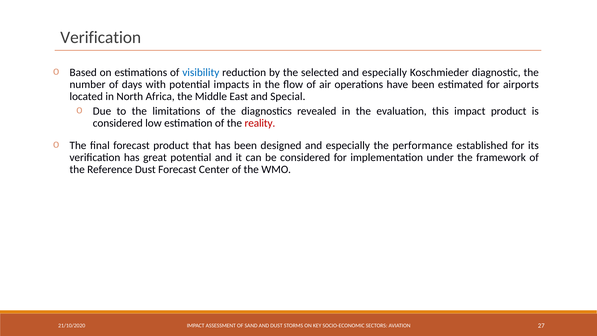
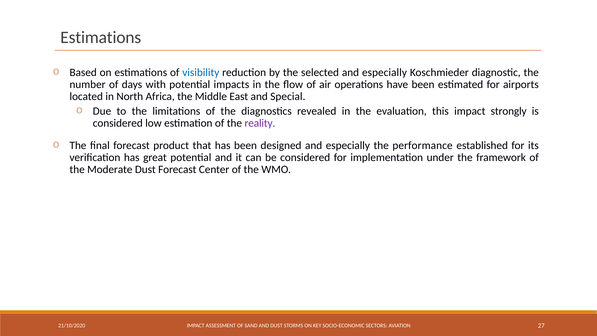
Verification at (101, 37): Verification -> Estimations
impact product: product -> strongly
reality colour: red -> purple
Reference: Reference -> Moderate
